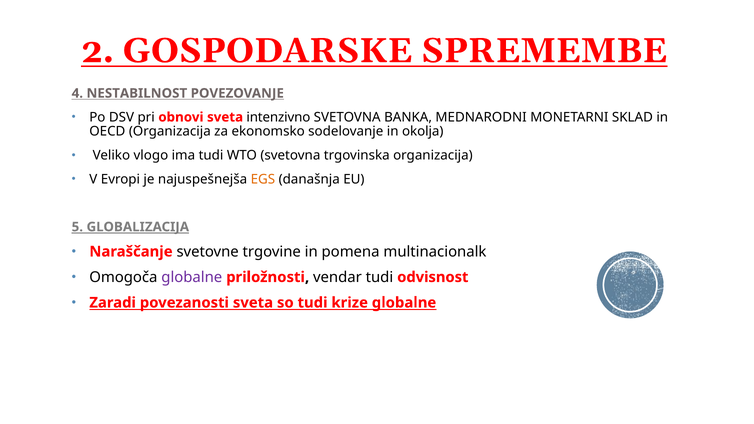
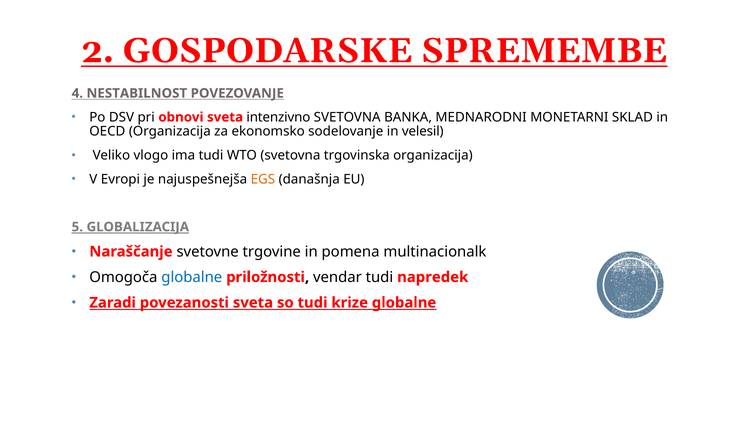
okolja: okolja -> velesil
globalne at (192, 277) colour: purple -> blue
odvisnost: odvisnost -> napredek
